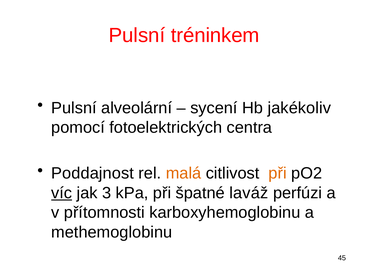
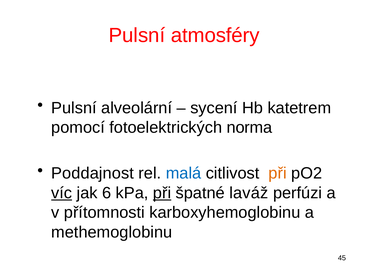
tréninkem: tréninkem -> atmosféry
jakékoliv: jakékoliv -> katetrem
centra: centra -> norma
malá colour: orange -> blue
3: 3 -> 6
při at (162, 193) underline: none -> present
